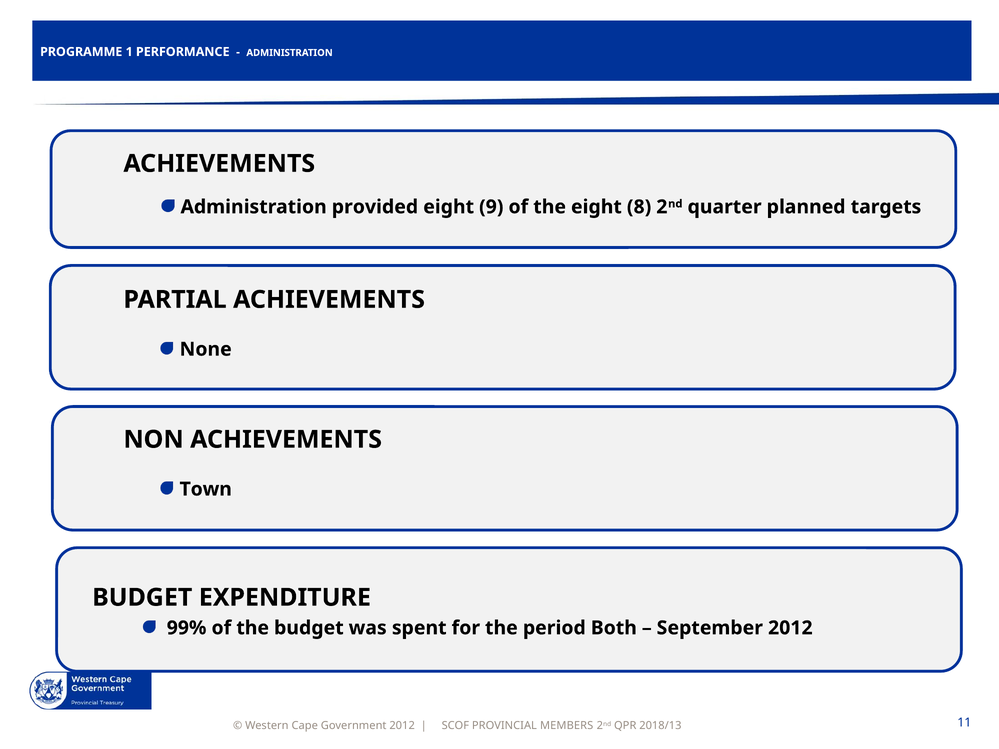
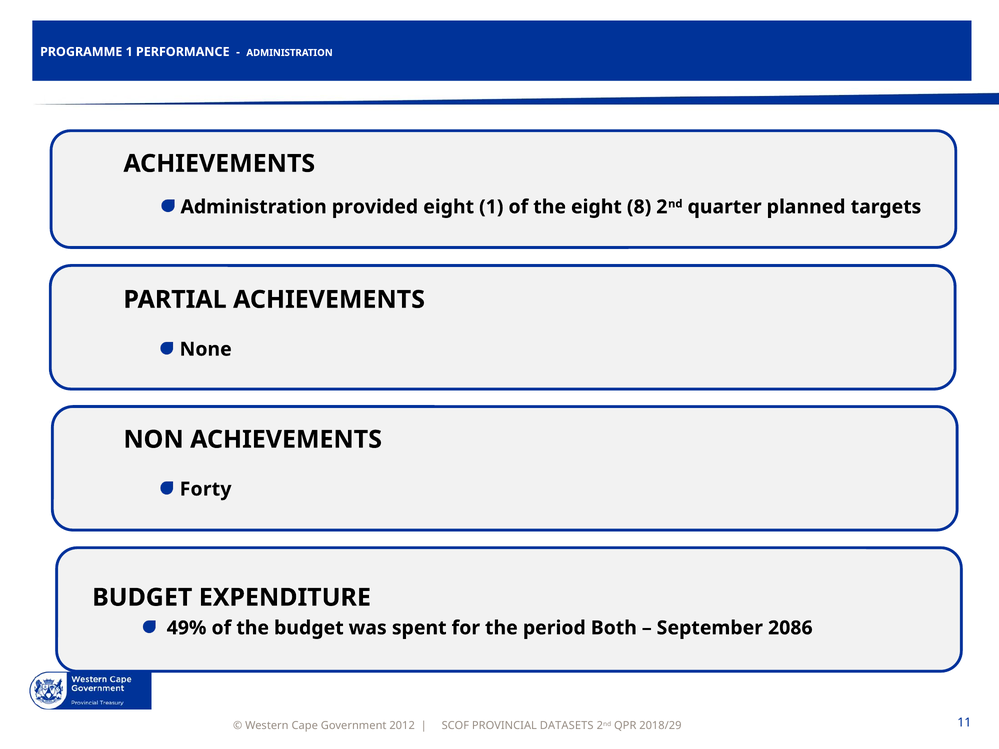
eight 9: 9 -> 1
Town: Town -> Forty
99%: 99% -> 49%
September 2012: 2012 -> 2086
MEMBERS: MEMBERS -> DATASETS
2018/13: 2018/13 -> 2018/29
